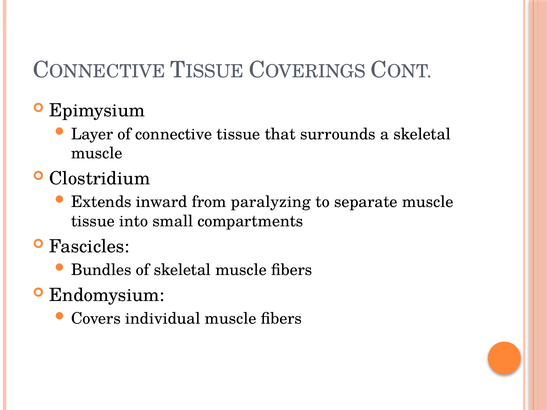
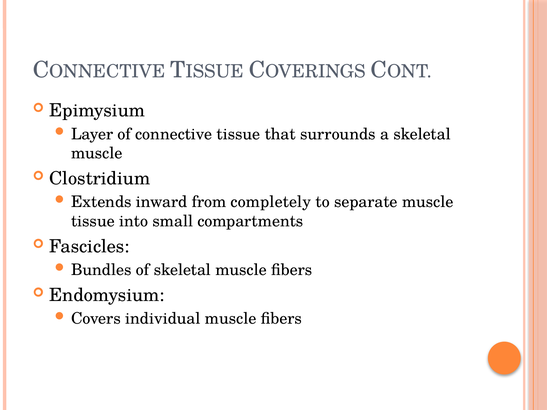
paralyzing: paralyzing -> completely
